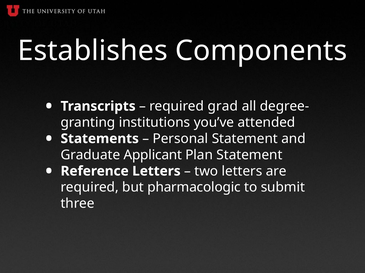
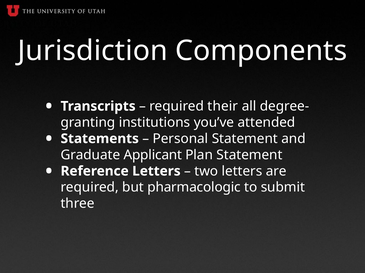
Establishes: Establishes -> Jurisdiction
grad: grad -> their
